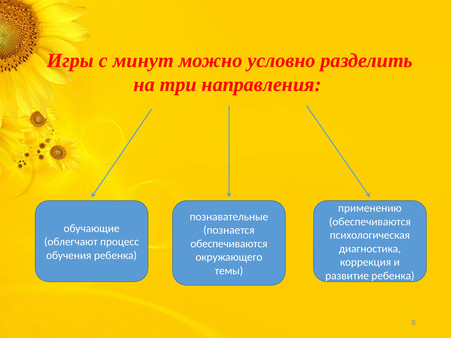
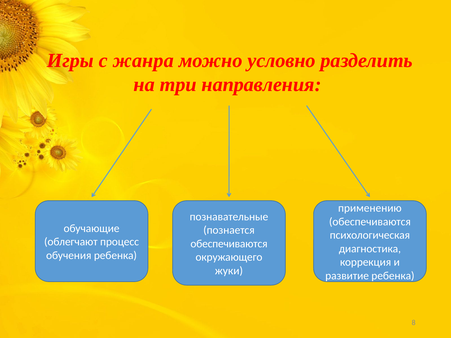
минут: минут -> жанра
темы: темы -> жуки
